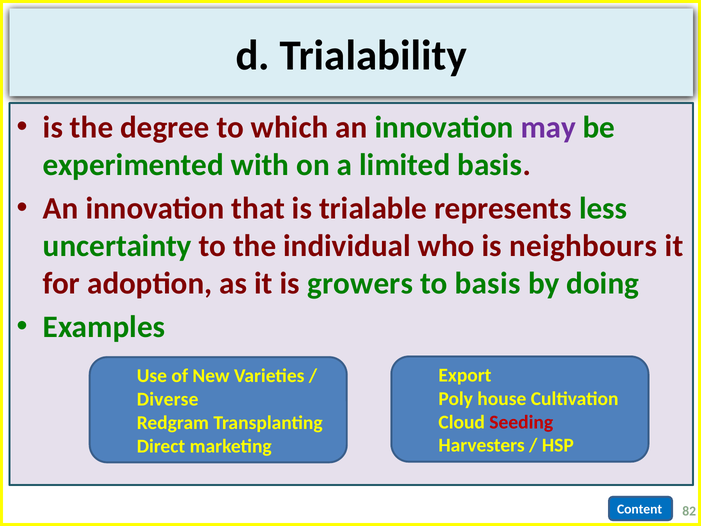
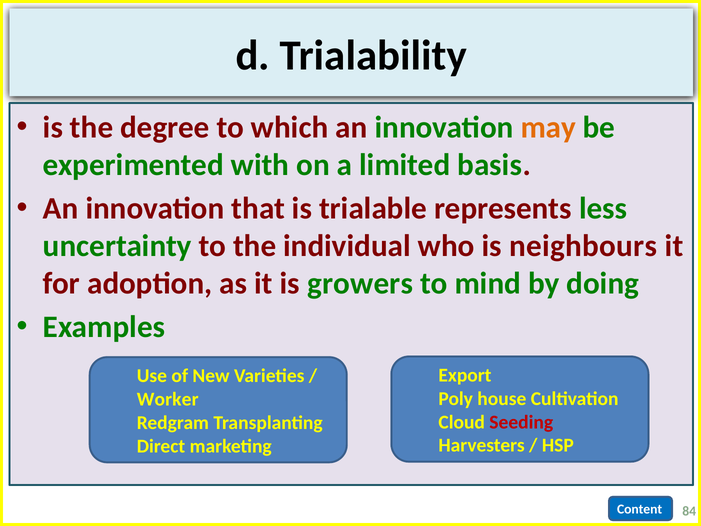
may colour: purple -> orange
to basis: basis -> mind
Diverse: Diverse -> Worker
82: 82 -> 84
